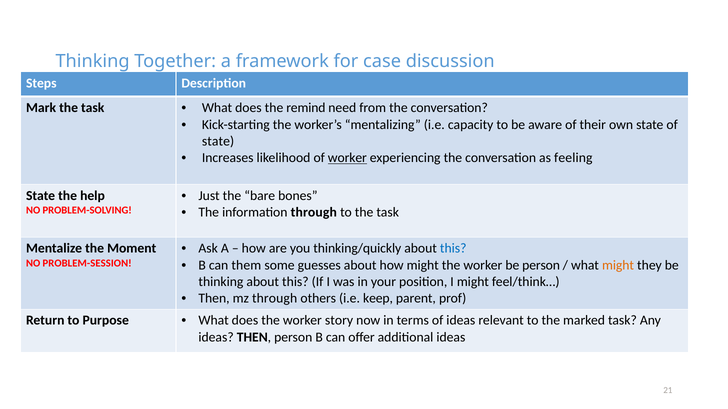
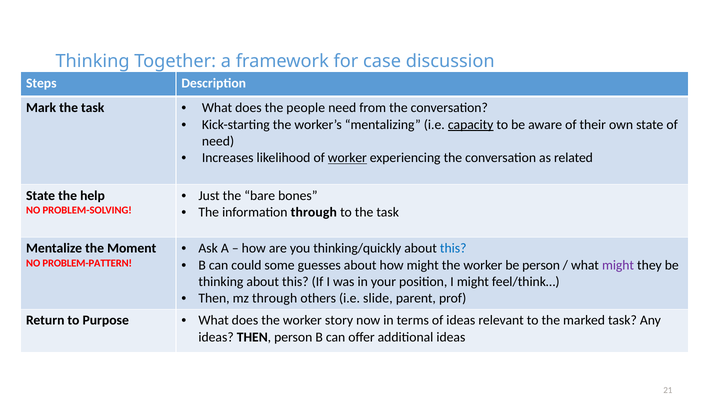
remind: remind -> people
capacity underline: none -> present
state at (218, 141): state -> need
feeling: feeling -> related
them: them -> could
might at (618, 265) colour: orange -> purple
PROBLEM-SESSION: PROBLEM-SESSION -> PROBLEM-PATTERN
keep: keep -> slide
